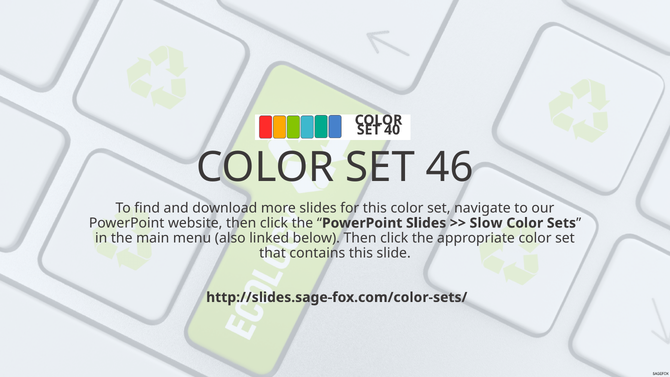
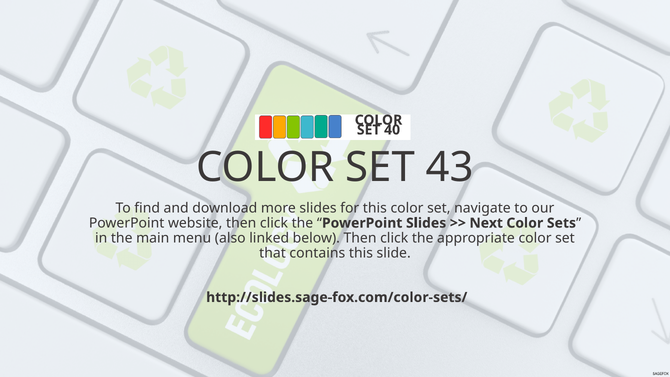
46: 46 -> 43
Slow: Slow -> Next
